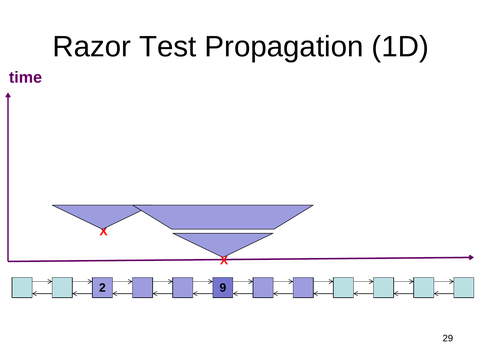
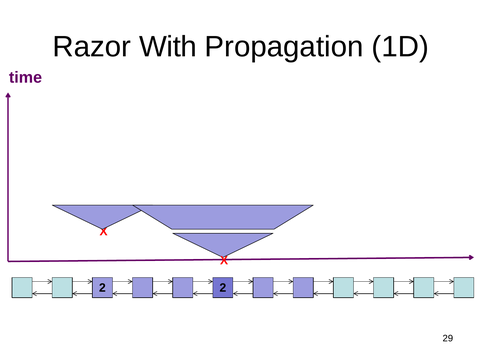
Test: Test -> With
2 9: 9 -> 2
